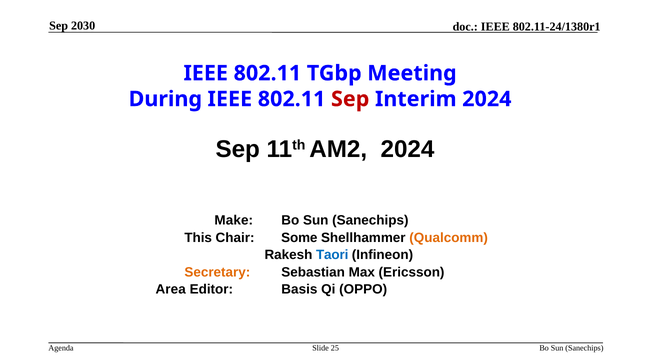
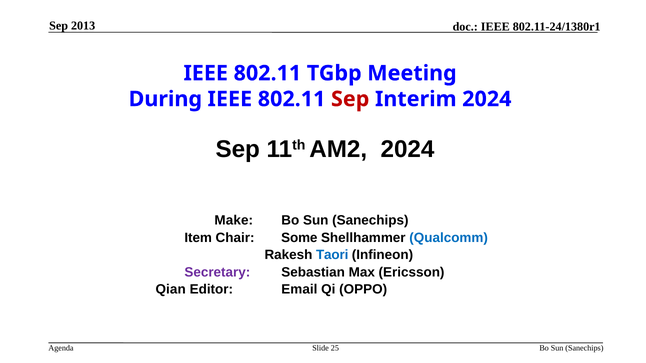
2030: 2030 -> 2013
This: This -> Item
Qualcomm colour: orange -> blue
Secretary colour: orange -> purple
Area: Area -> Qian
Basis: Basis -> Email
